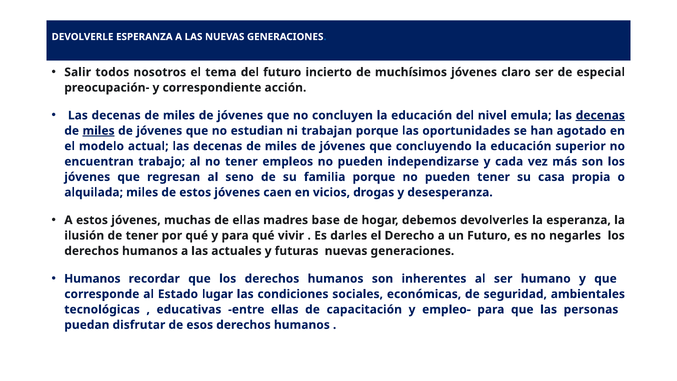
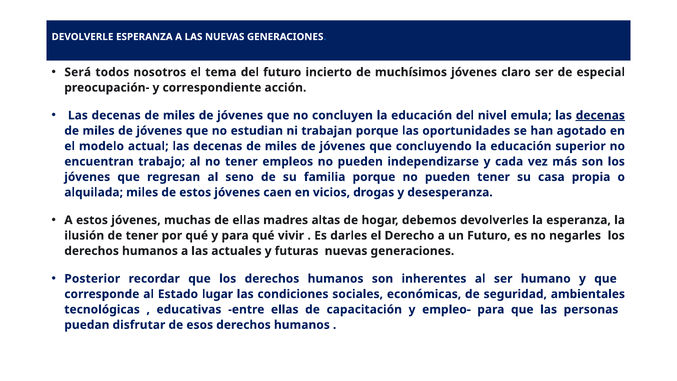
Salir: Salir -> Será
miles at (99, 131) underline: present -> none
base: base -> altas
Humanos at (92, 279): Humanos -> Posterior
